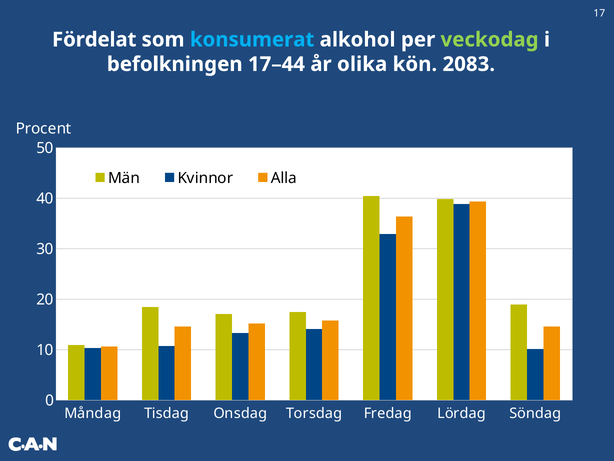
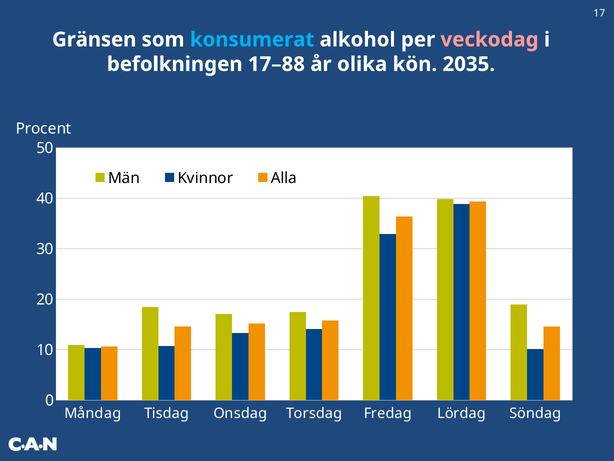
Fördelat: Fördelat -> Gränsen
veckodag colour: light green -> pink
17–44: 17–44 -> 17–88
2083: 2083 -> 2035
